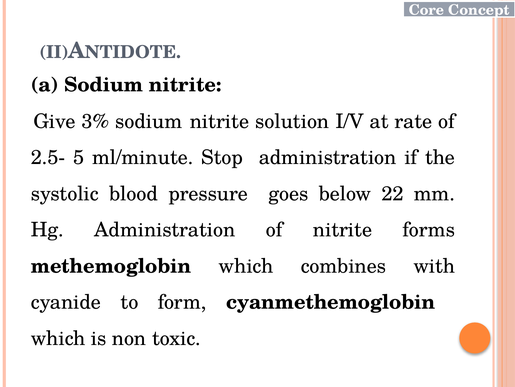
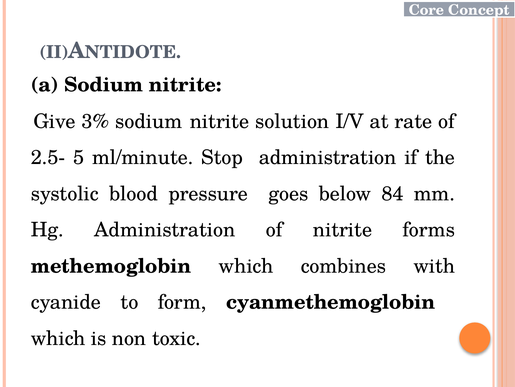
22: 22 -> 84
